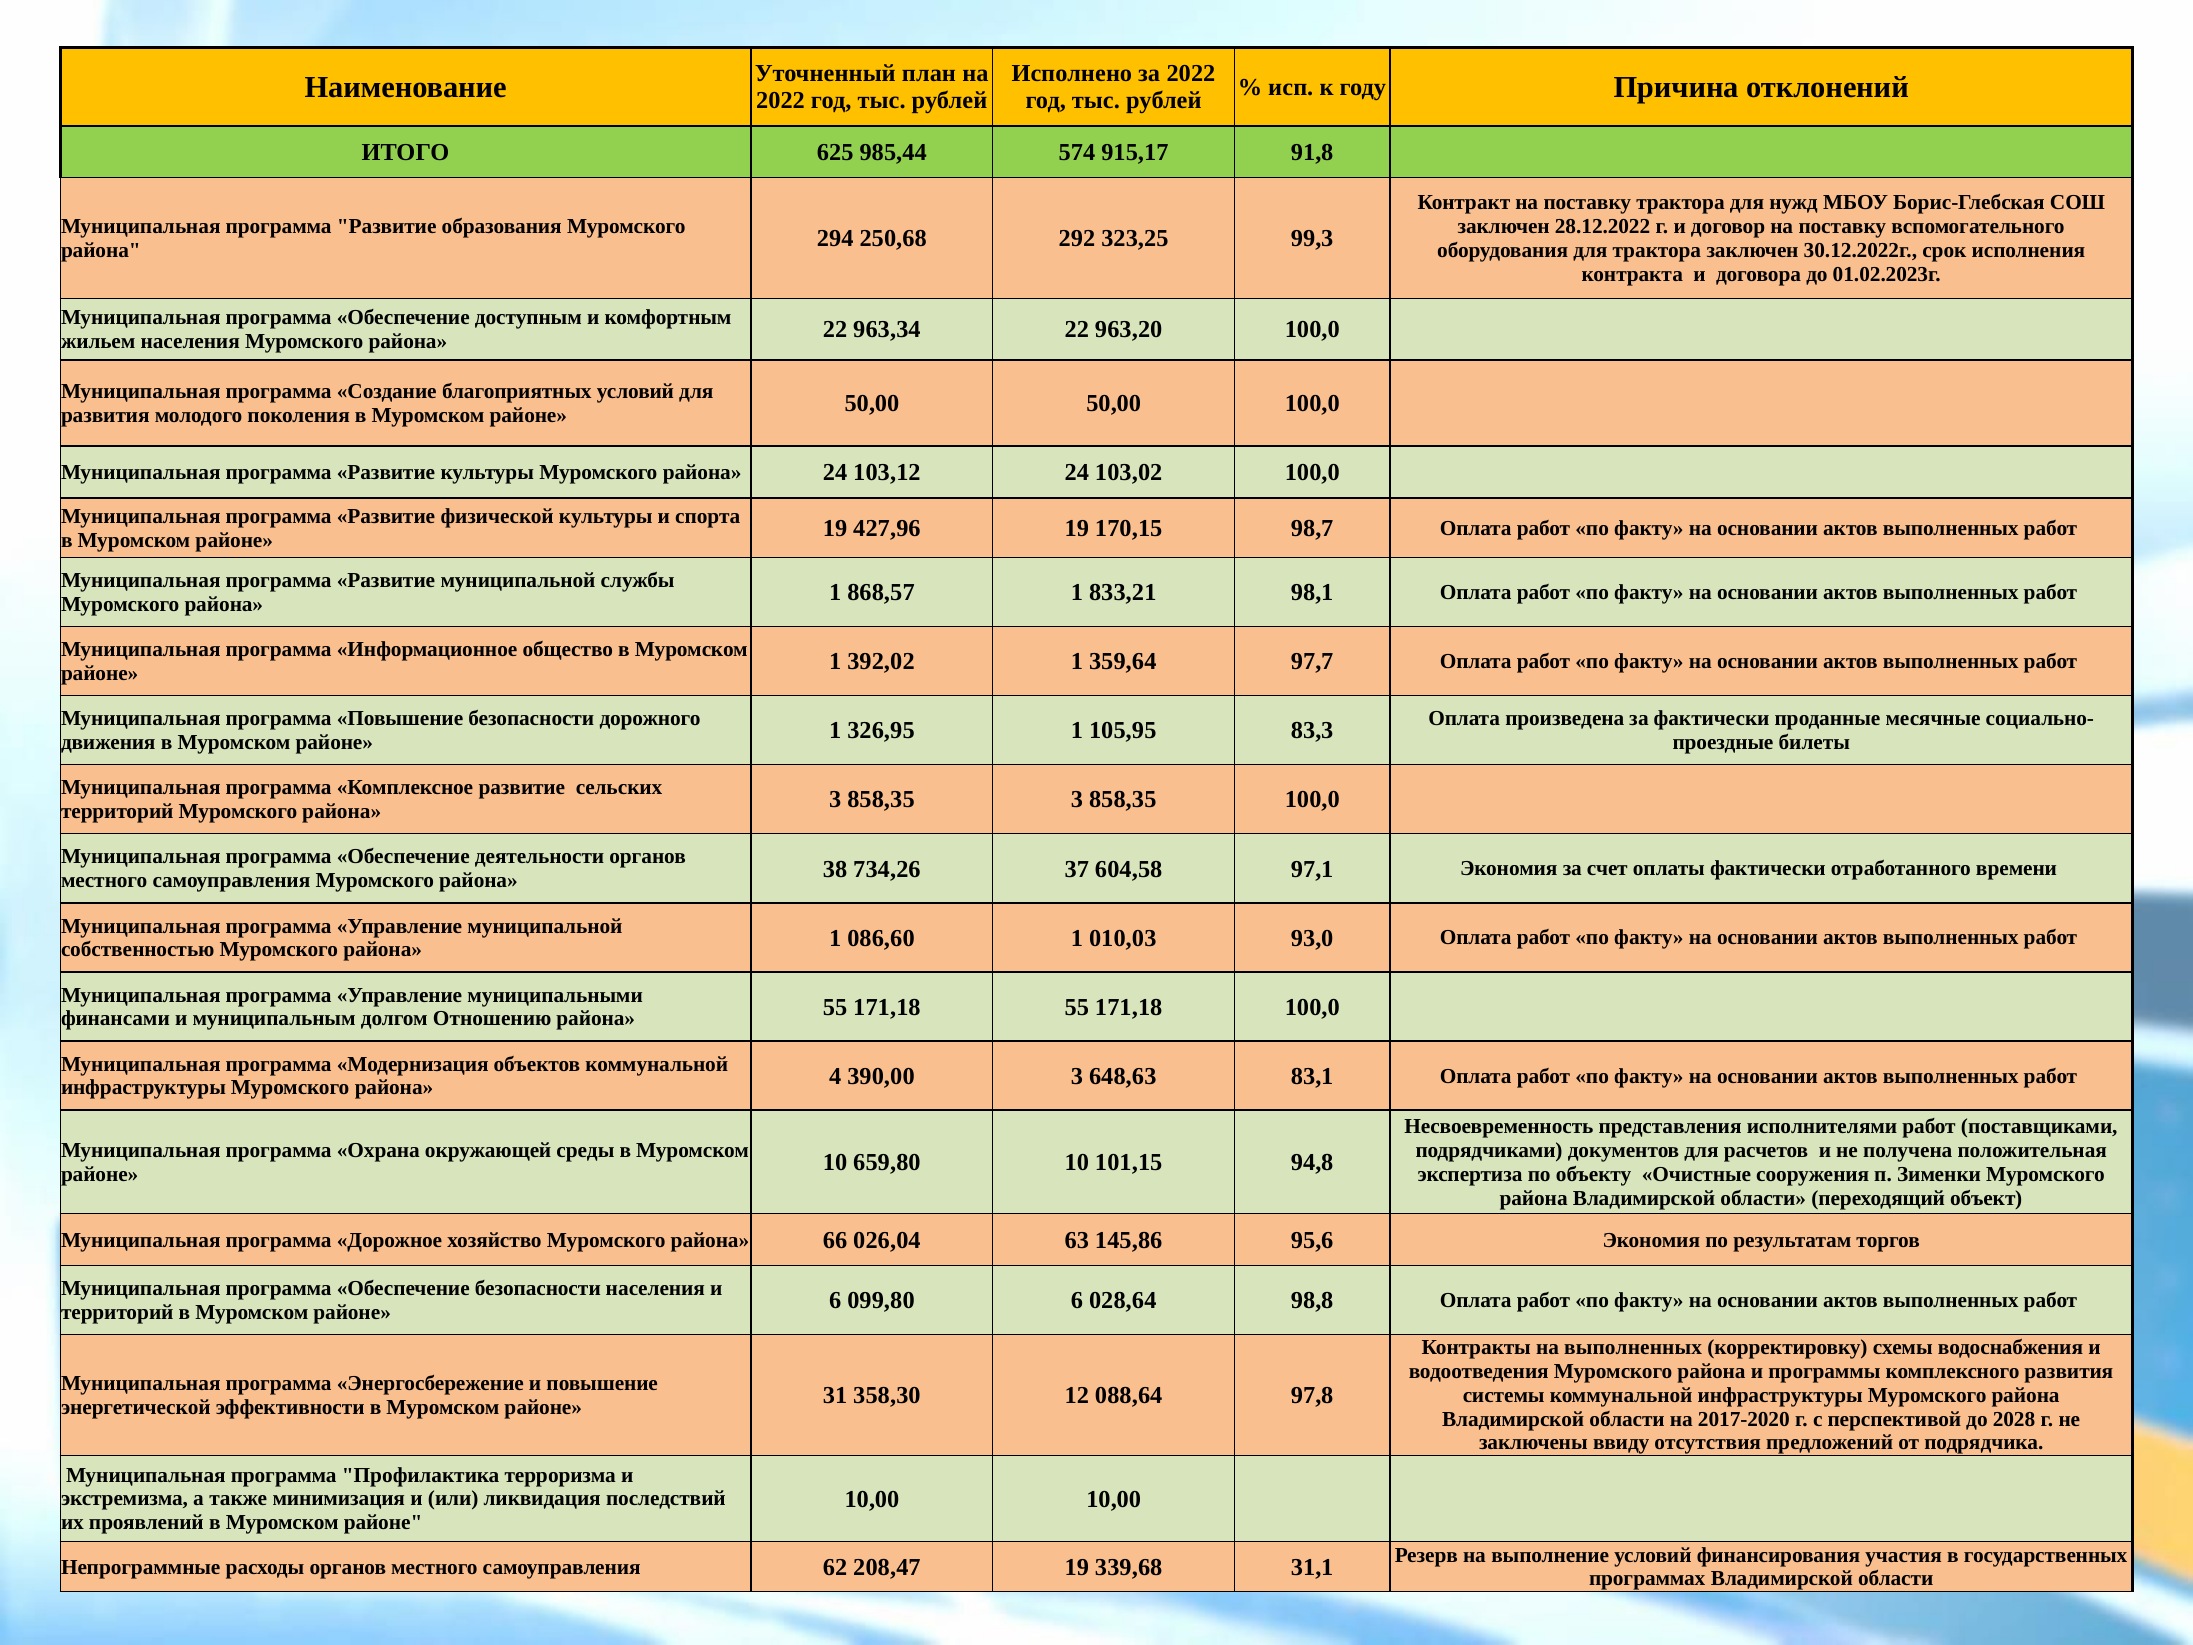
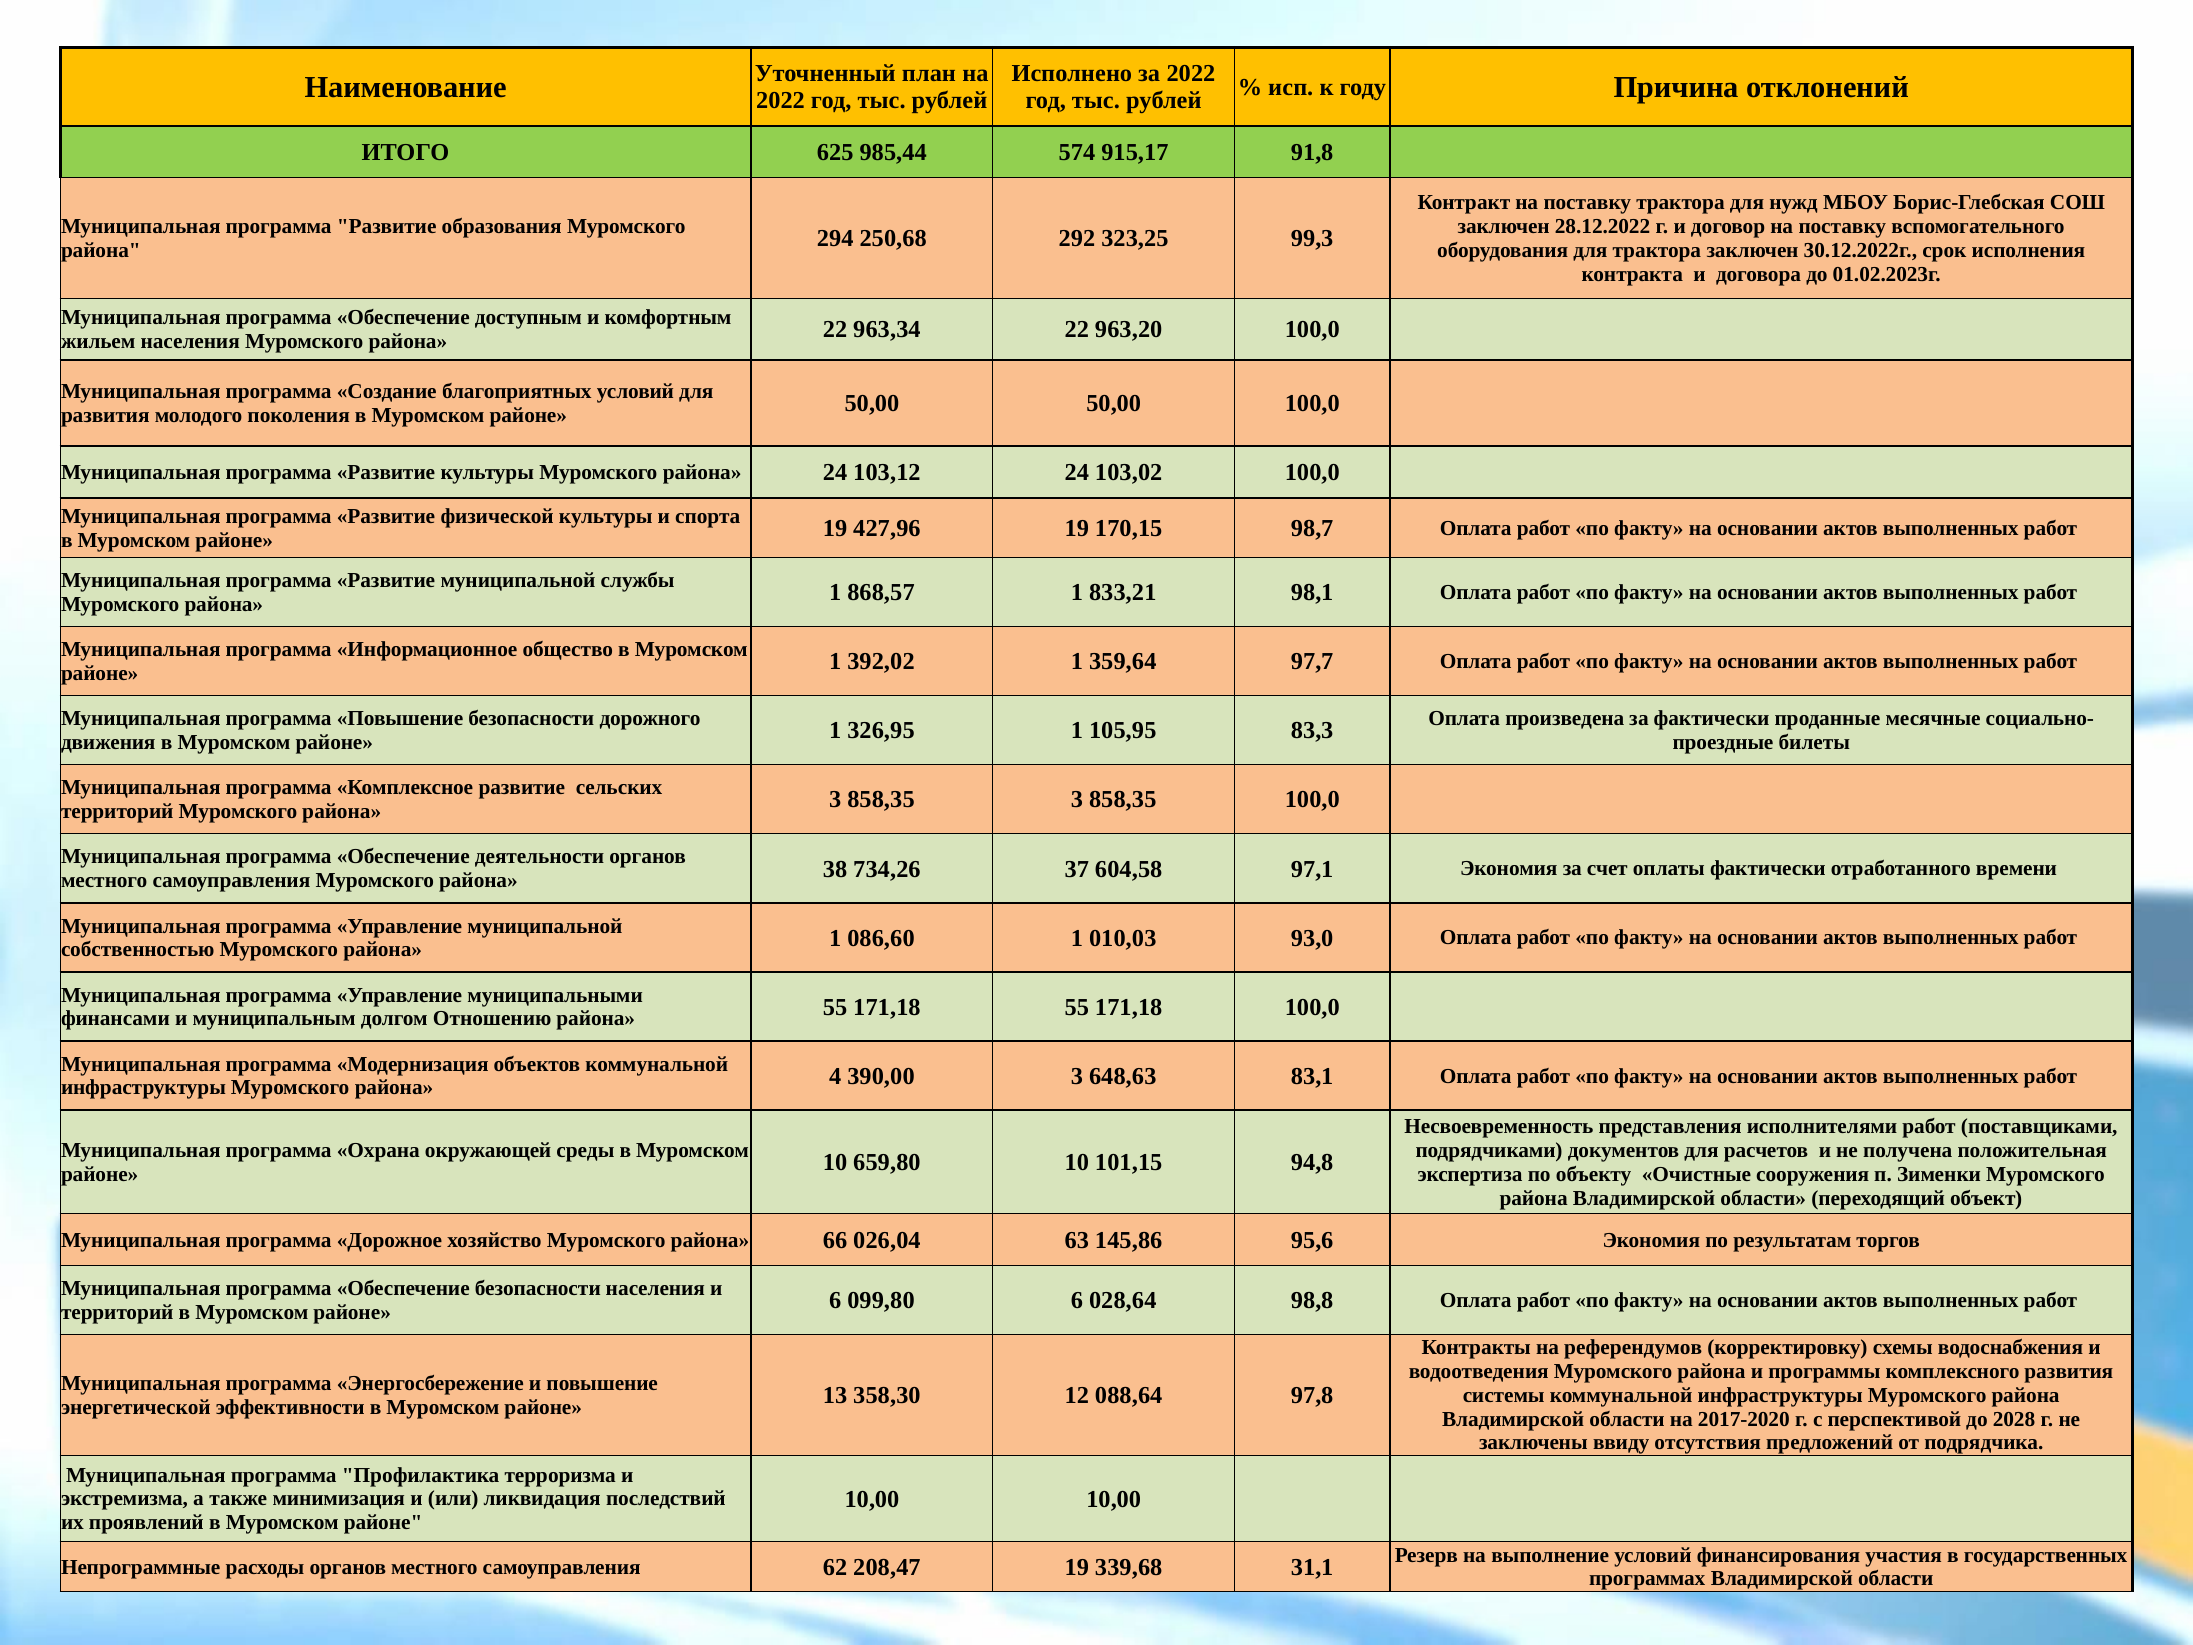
на выполненных: выполненных -> референдумов
31: 31 -> 13
